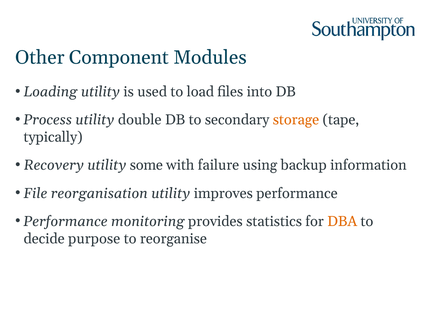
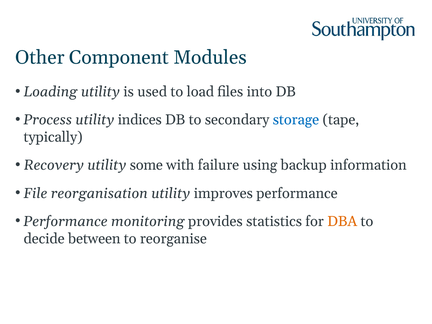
double: double -> indices
storage colour: orange -> blue
purpose: purpose -> between
